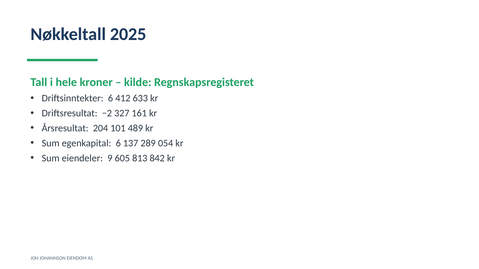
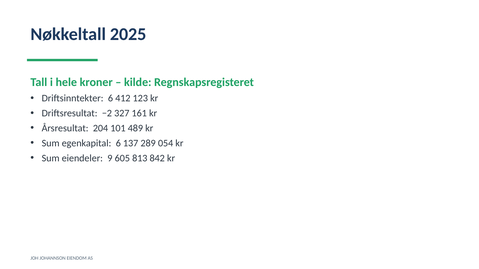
633: 633 -> 123
